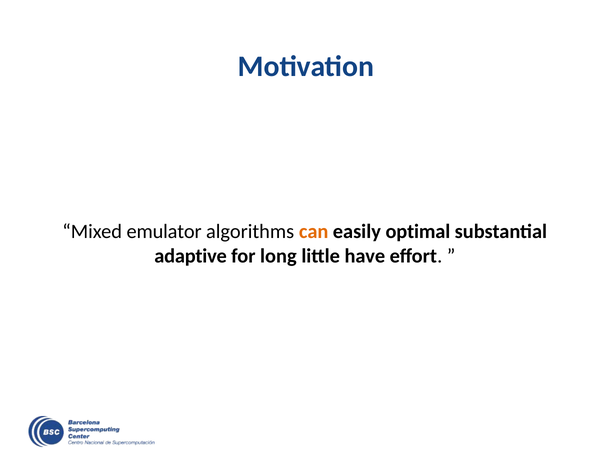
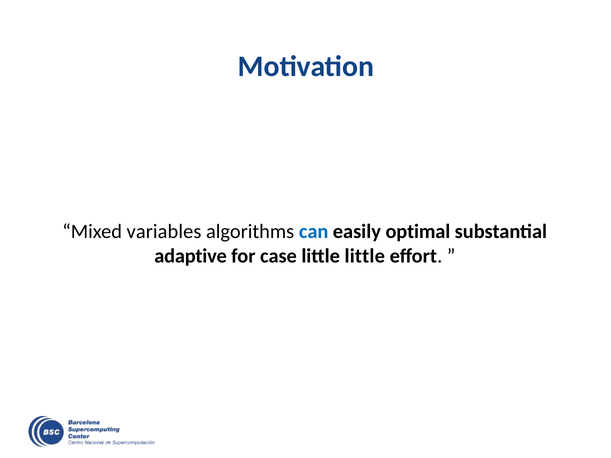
emulator: emulator -> variables
can colour: orange -> blue
long: long -> case
little have: have -> little
